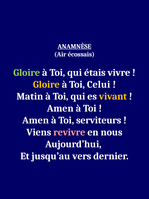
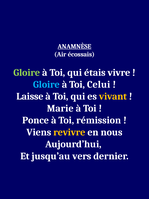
Gloire at (46, 84) colour: yellow -> light blue
Matin: Matin -> Laisse
Amen at (60, 108): Amen -> Marie
Amen at (36, 120): Amen -> Ponce
serviteurs: serviteurs -> rémission
revivre colour: pink -> yellow
